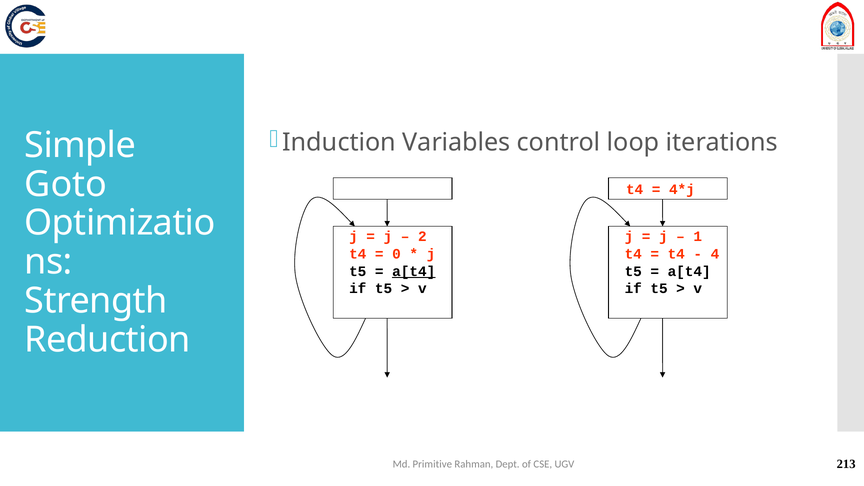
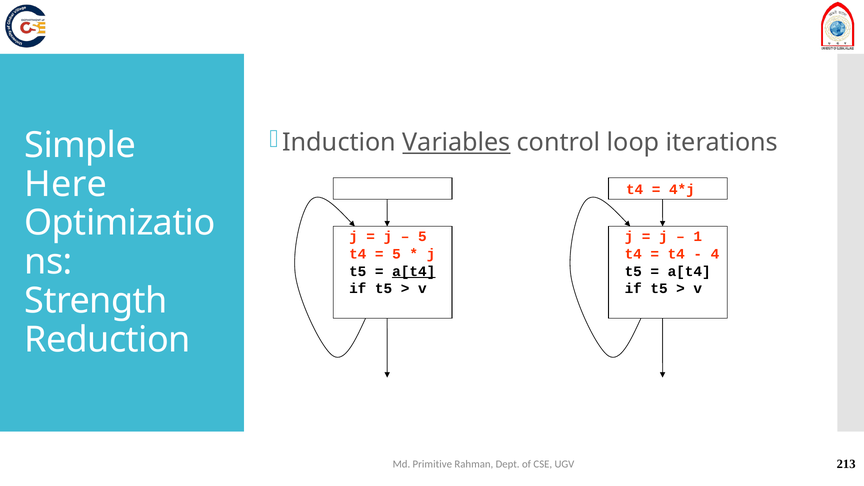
Variables underline: none -> present
Goto: Goto -> Here
2 at (422, 237): 2 -> 5
0 at (397, 254): 0 -> 5
